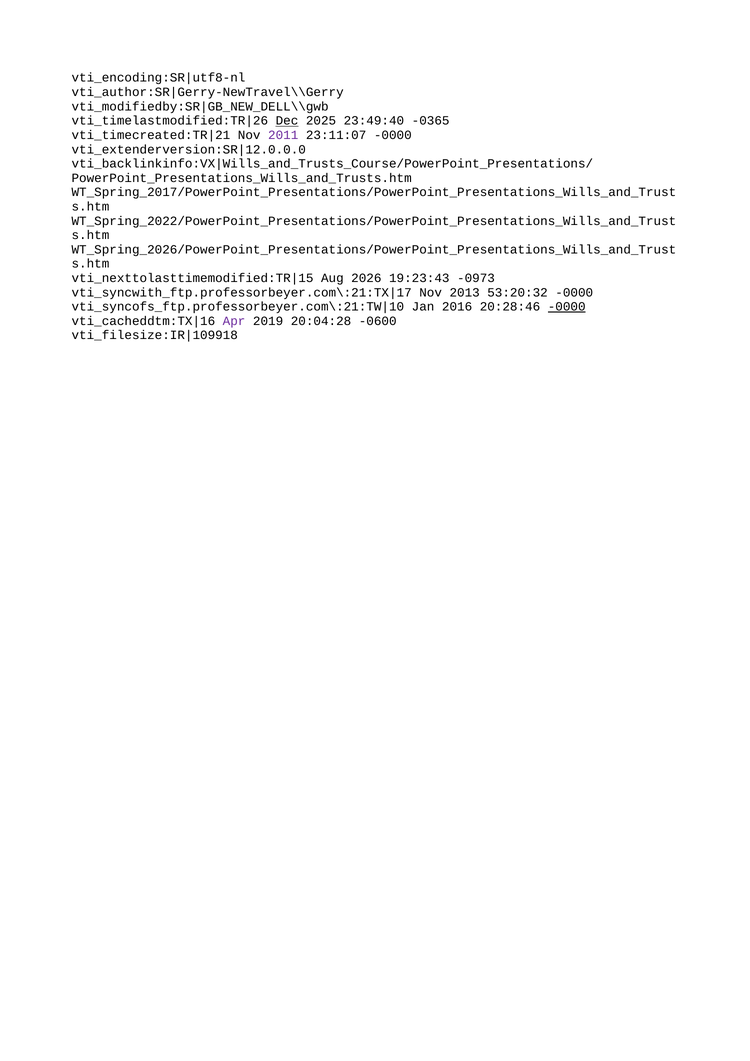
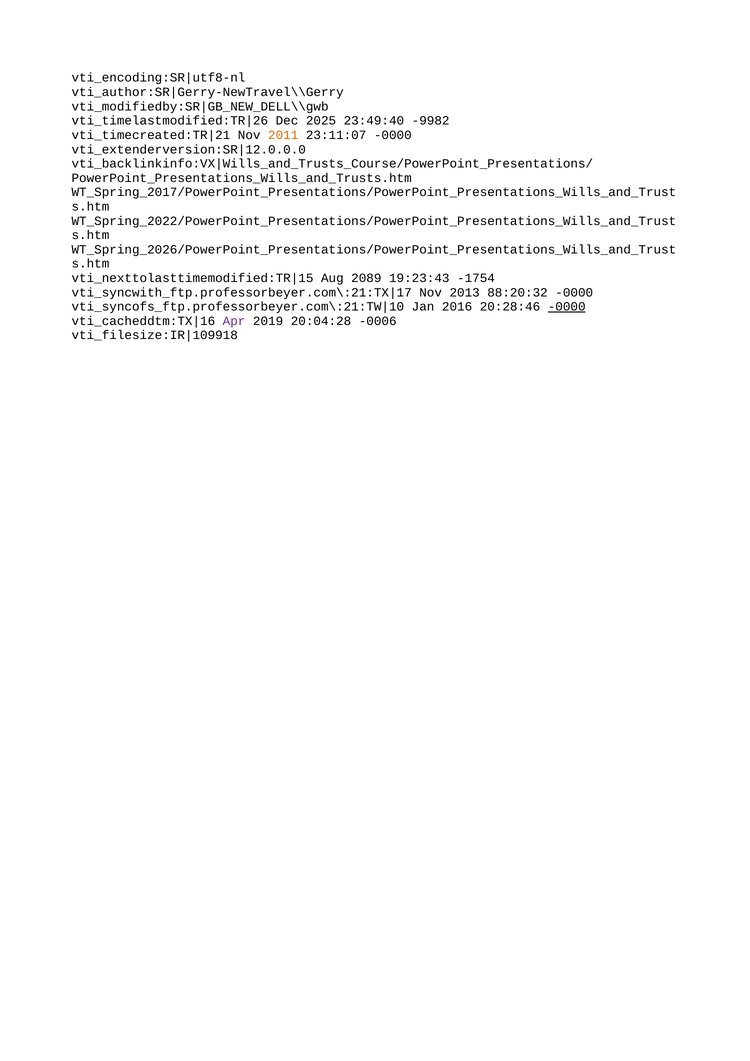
Dec underline: present -> none
-0365: -0365 -> -9982
2011 colour: purple -> orange
2026: 2026 -> 2089
-0973: -0973 -> -1754
53:20:32: 53:20:32 -> 88:20:32
-0600: -0600 -> -0006
